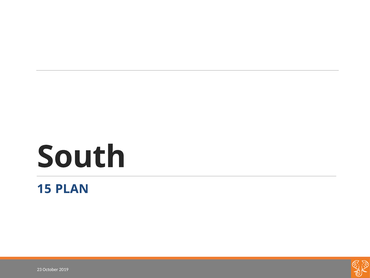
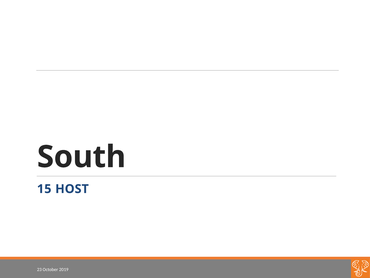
PLAN: PLAN -> HOST
